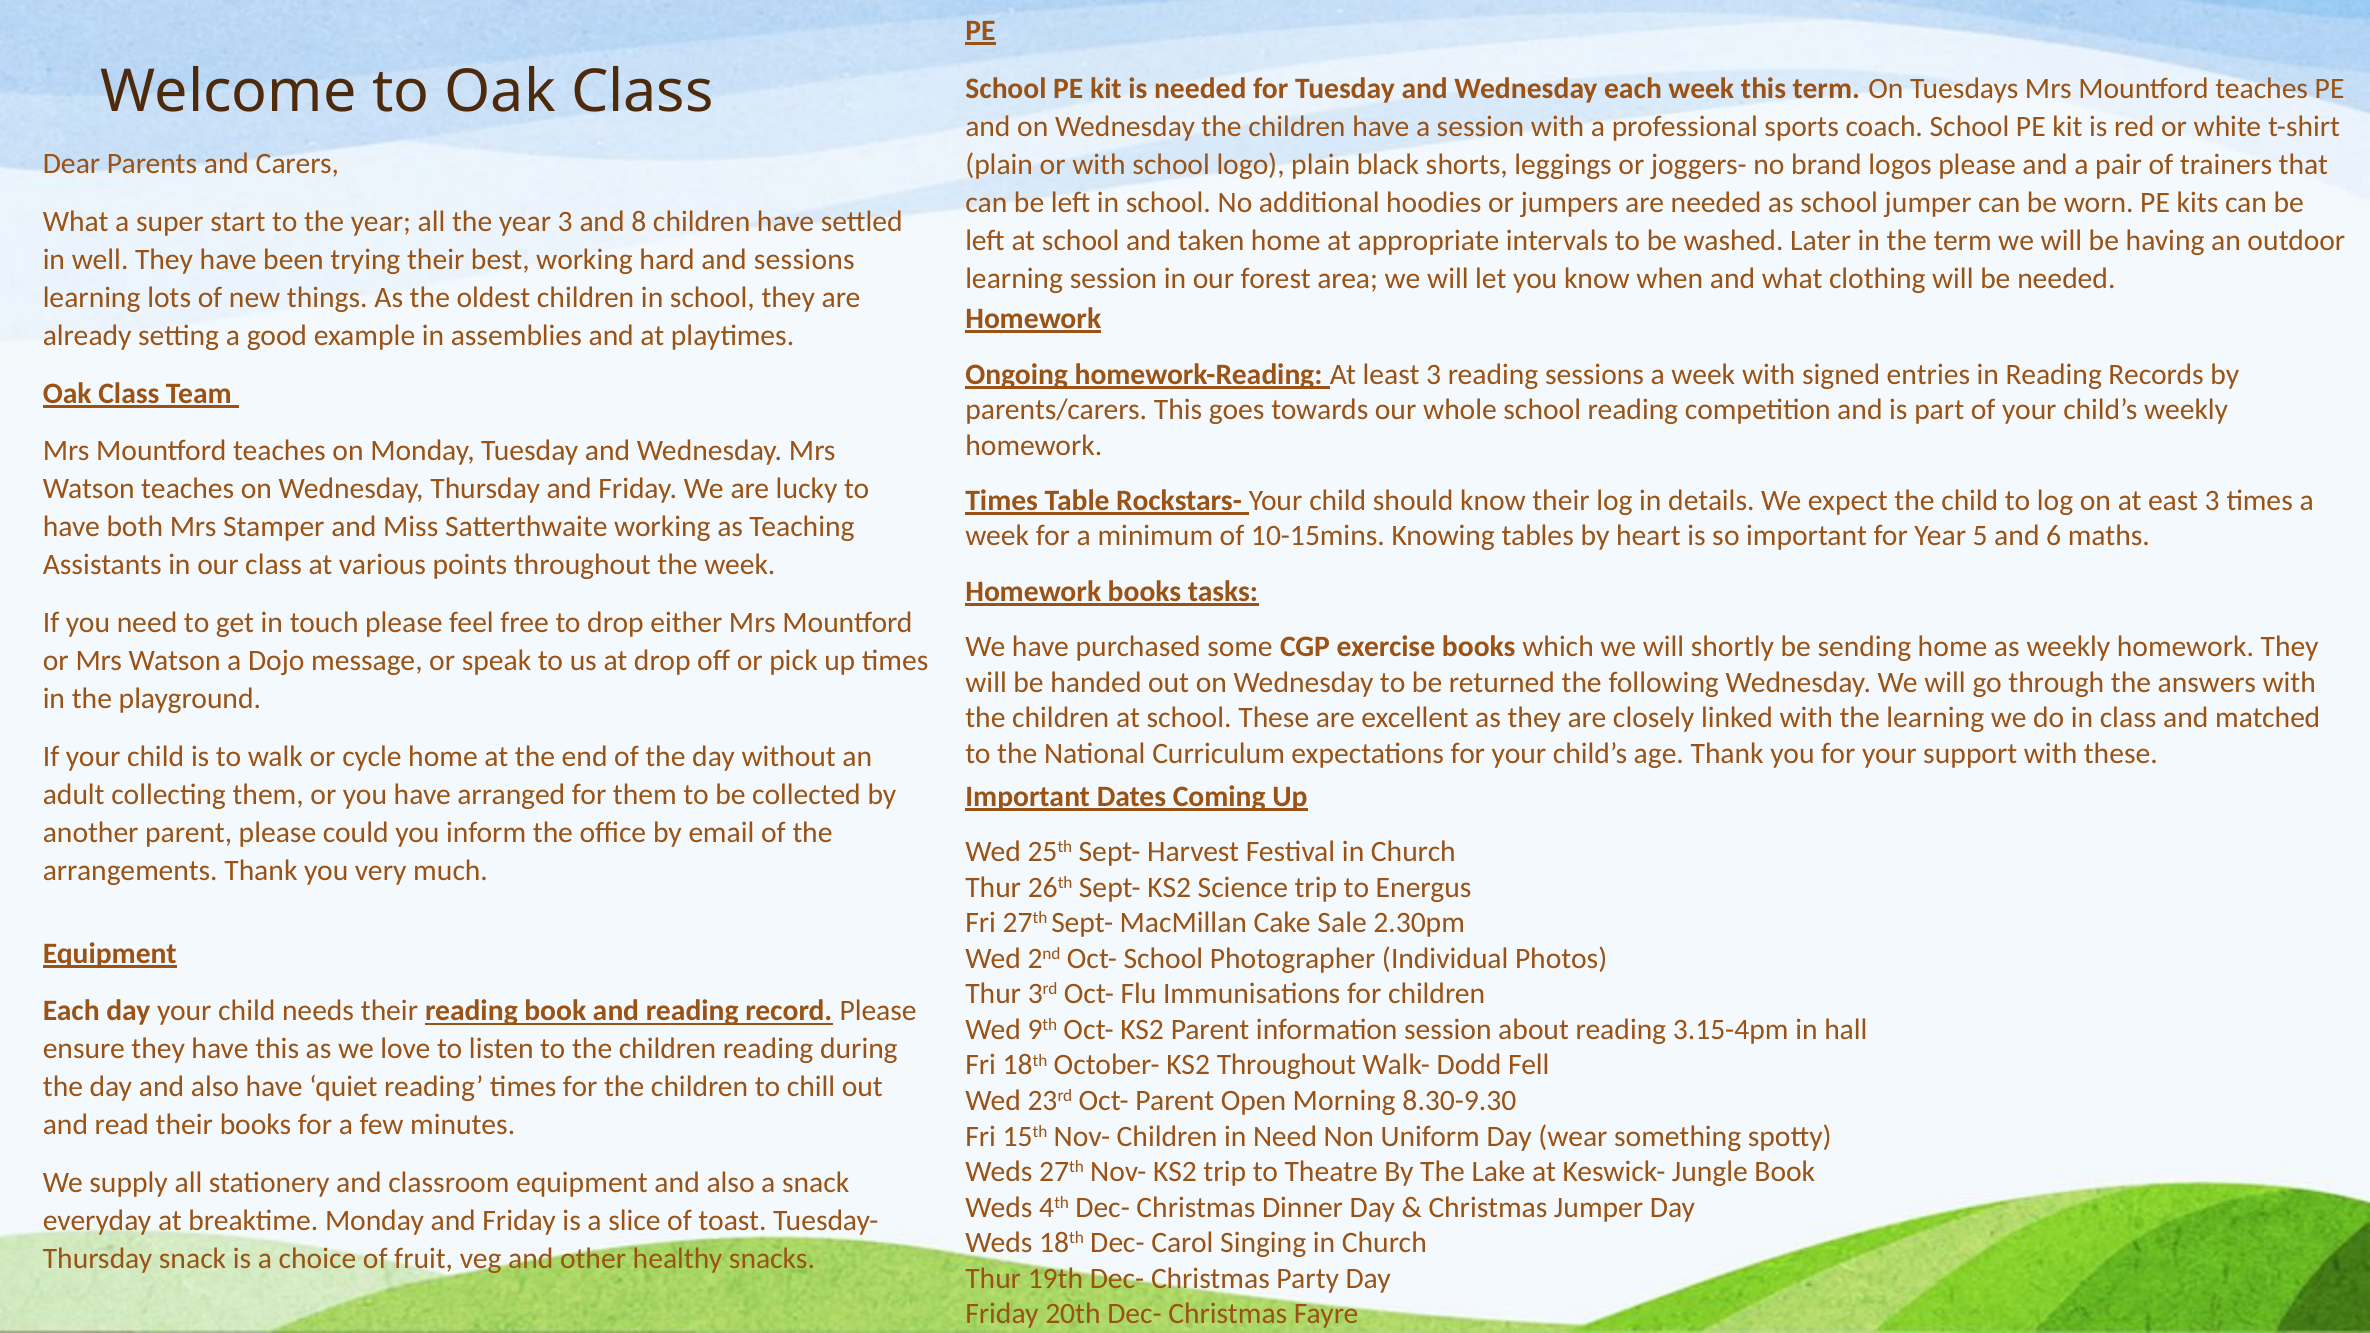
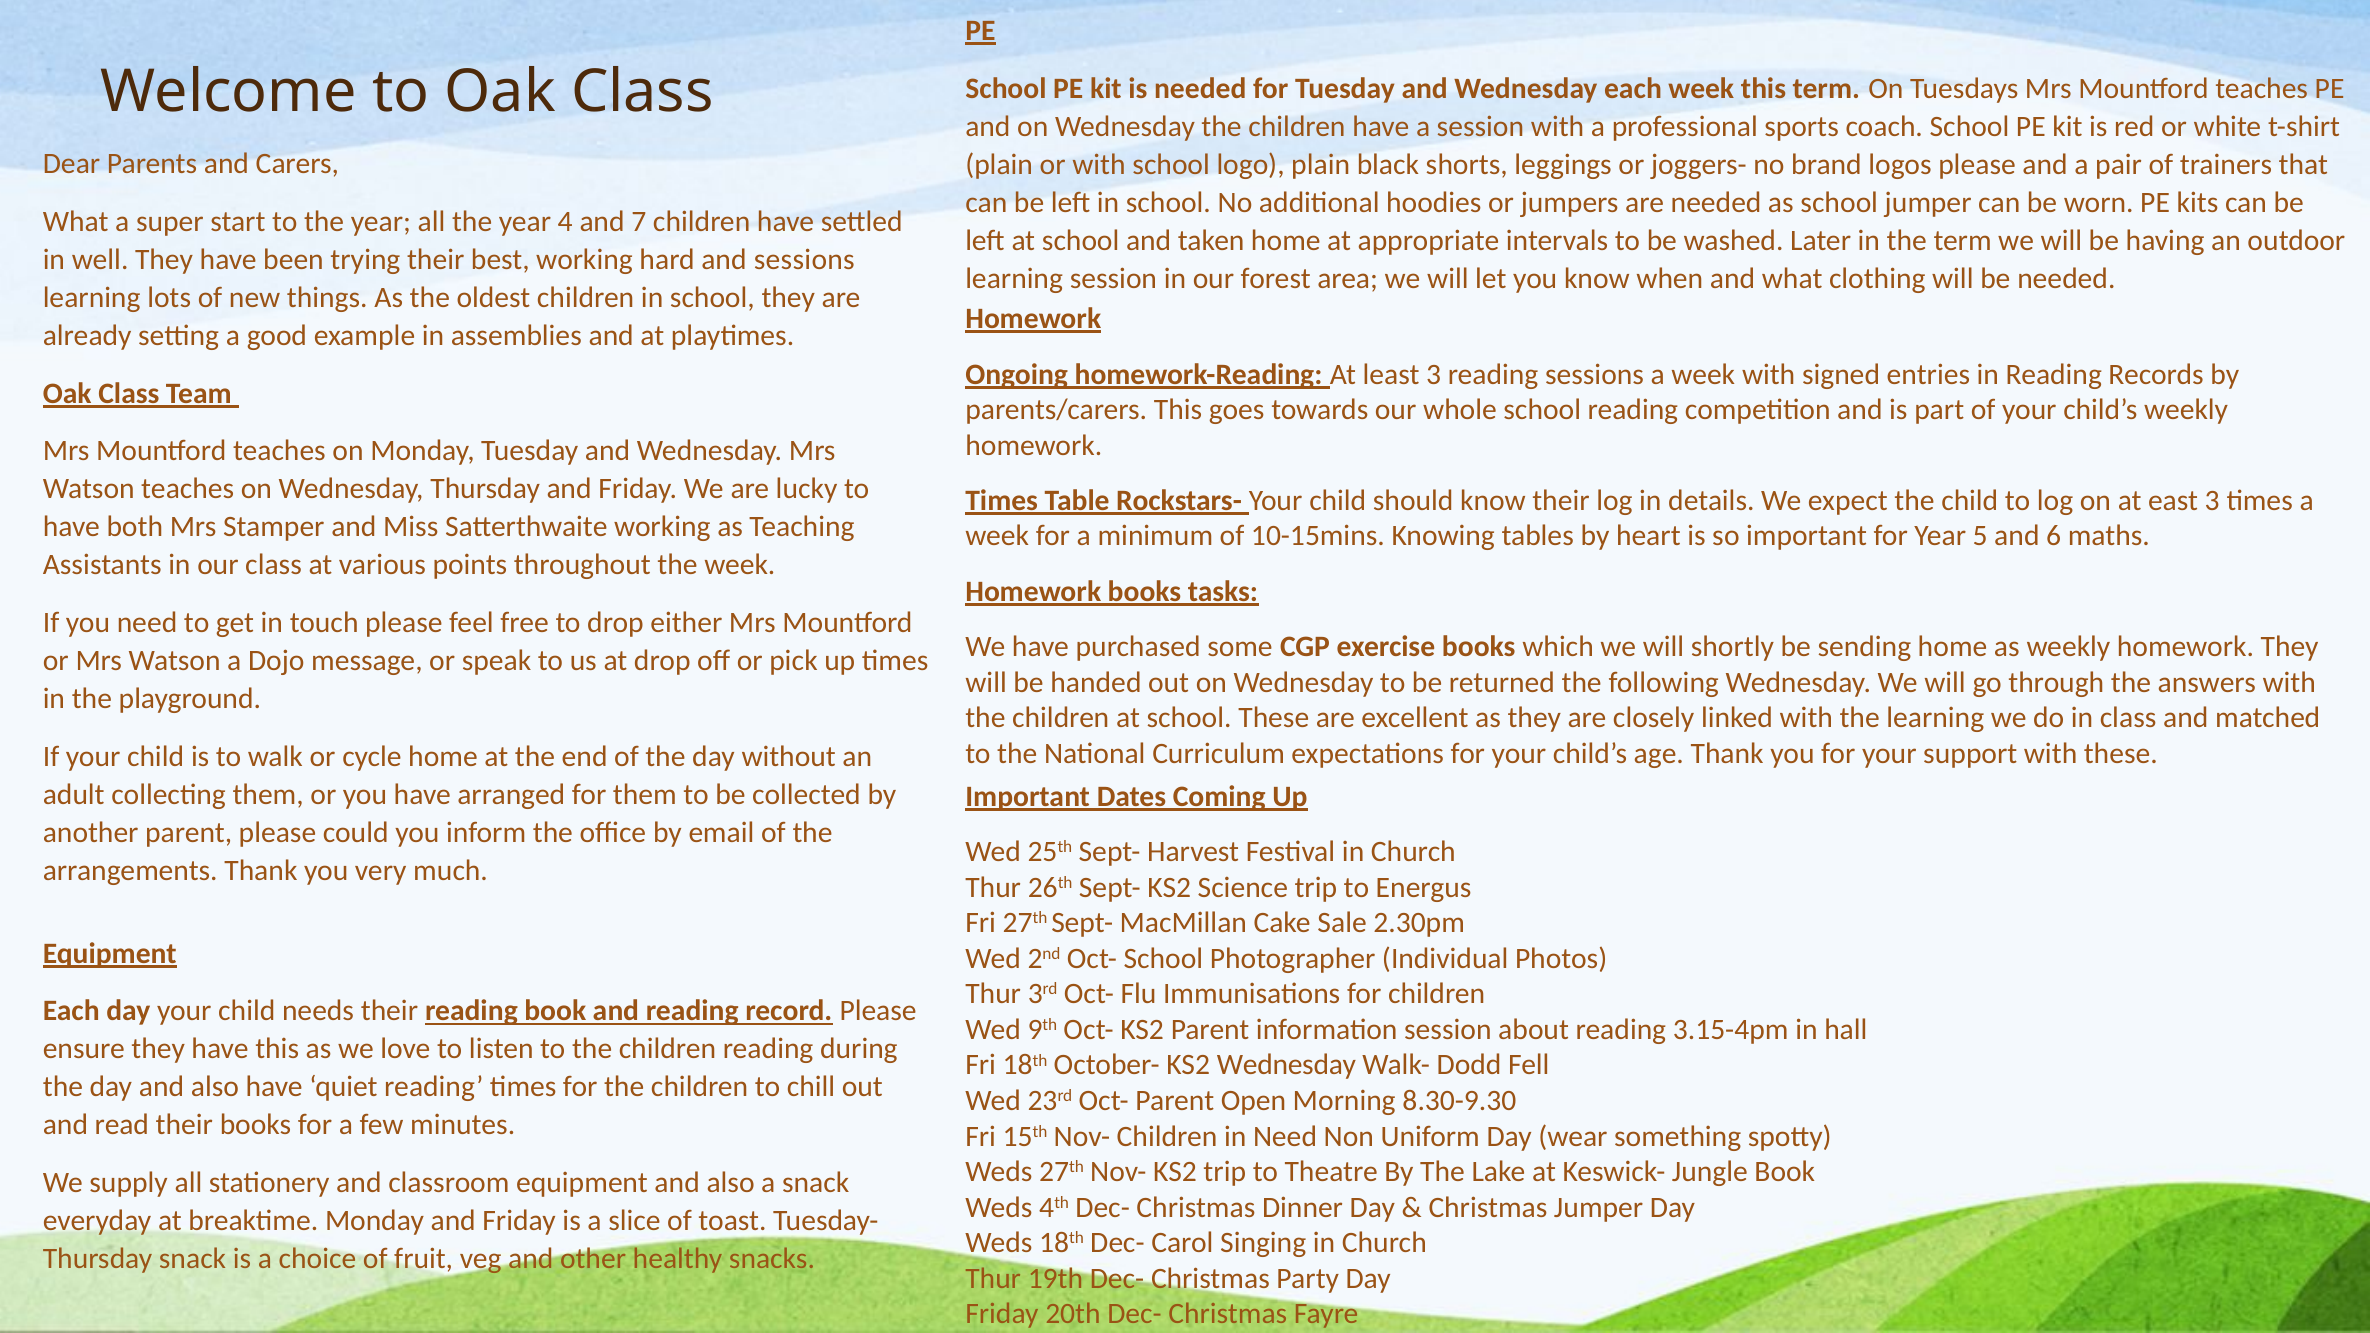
year 3: 3 -> 4
8: 8 -> 7
KS2 Throughout: Throughout -> Wednesday
